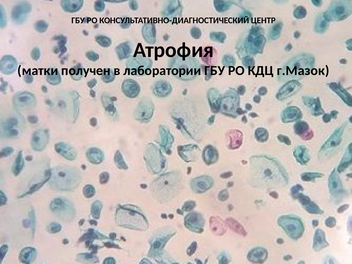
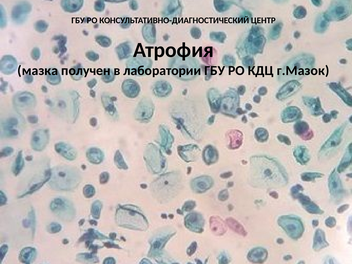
матки: матки -> мазка
